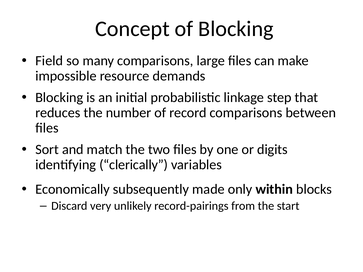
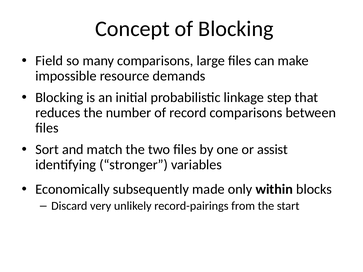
digits: digits -> assist
clerically: clerically -> stronger
